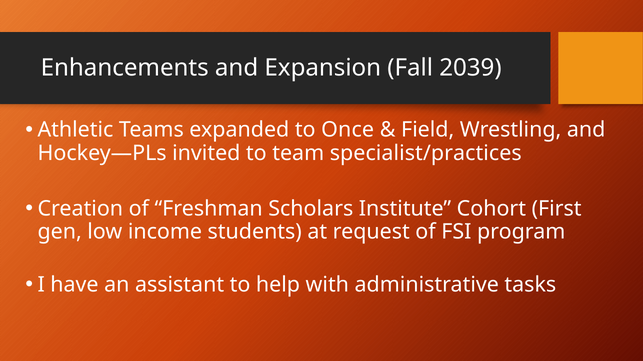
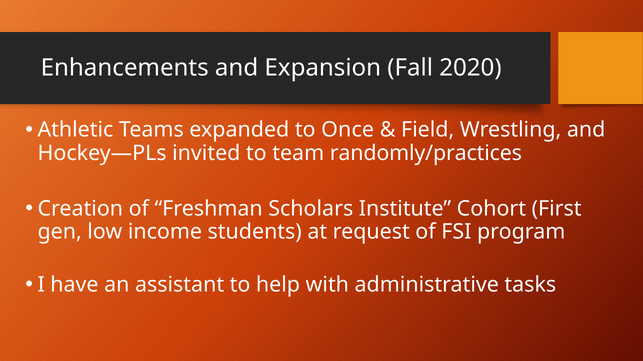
2039: 2039 -> 2020
specialist/practices: specialist/practices -> randomly/practices
